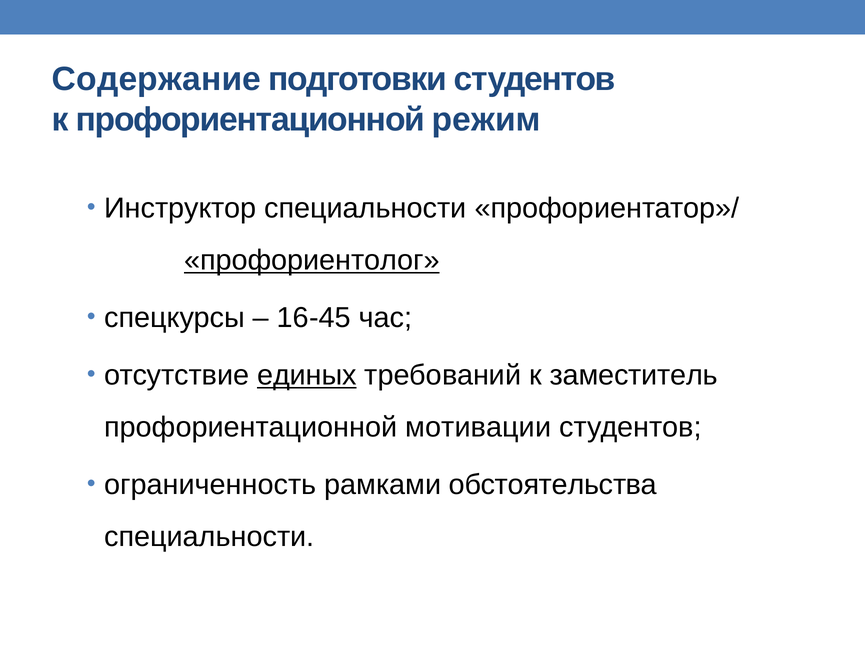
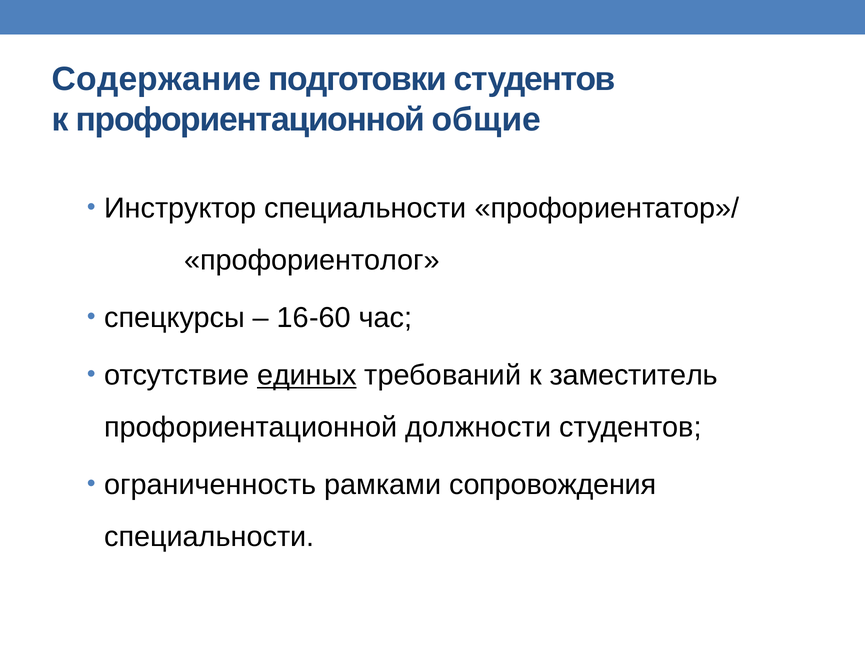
режим: режим -> общие
профориентолог underline: present -> none
16-45: 16-45 -> 16-60
мотивации: мотивации -> должности
обстоятельства: обстоятельства -> сопровождения
